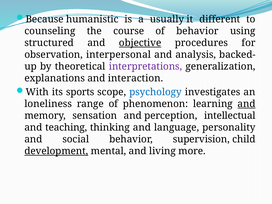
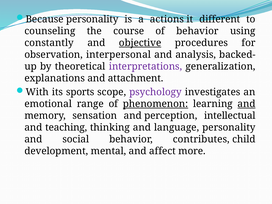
Because humanistic: humanistic -> personality
usually: usually -> actions
structured: structured -> constantly
interaction: interaction -> attachment
psychology colour: blue -> purple
loneliness: loneliness -> emotional
phenomenon underline: none -> present
supervision: supervision -> contributes
development underline: present -> none
living: living -> affect
